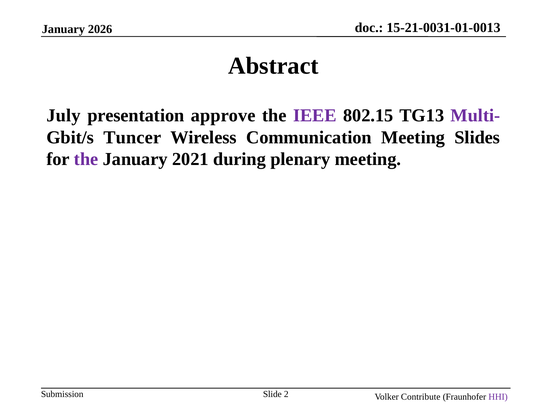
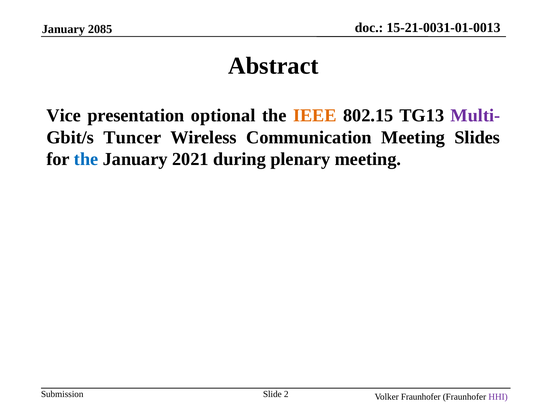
2026: 2026 -> 2085
July: July -> Vice
approve: approve -> optional
IEEE colour: purple -> orange
the at (86, 159) colour: purple -> blue
Volker Contribute: Contribute -> Fraunhofer
